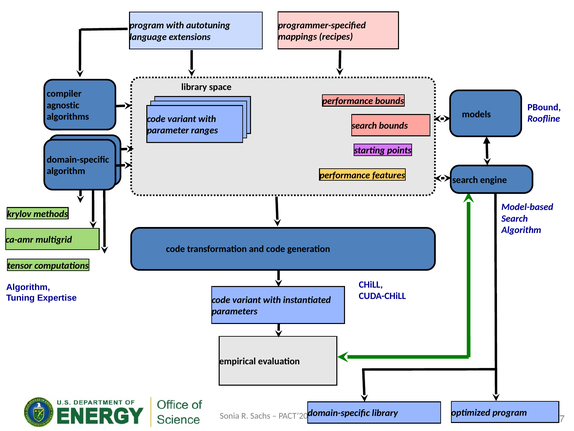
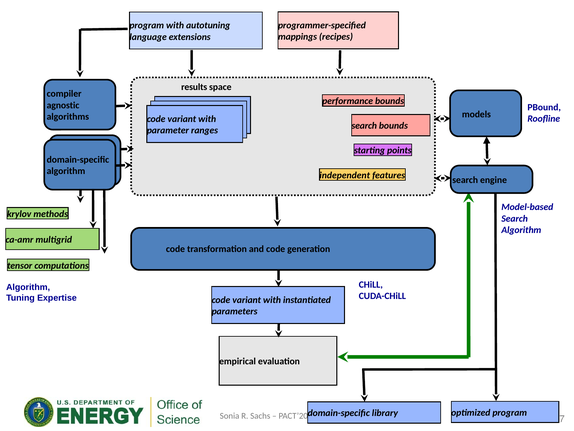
library at (194, 87): library -> results
performance at (345, 175): performance -> independent
